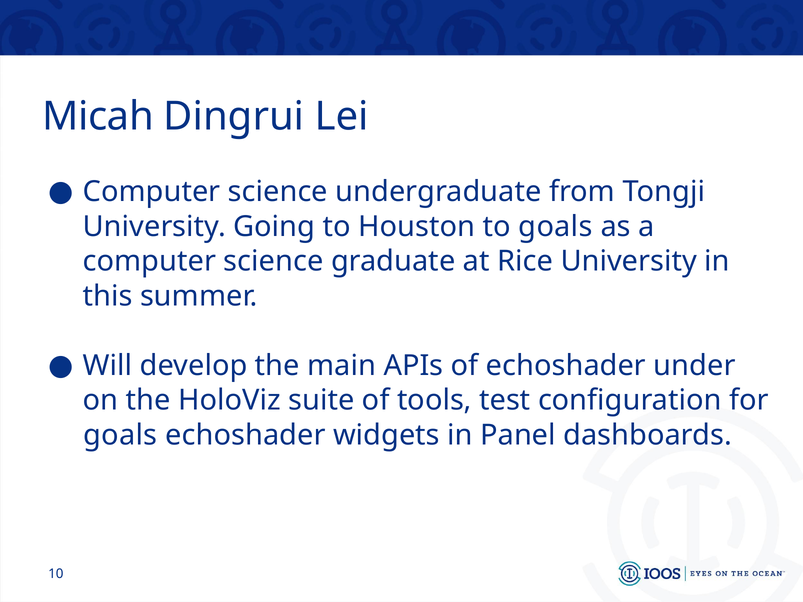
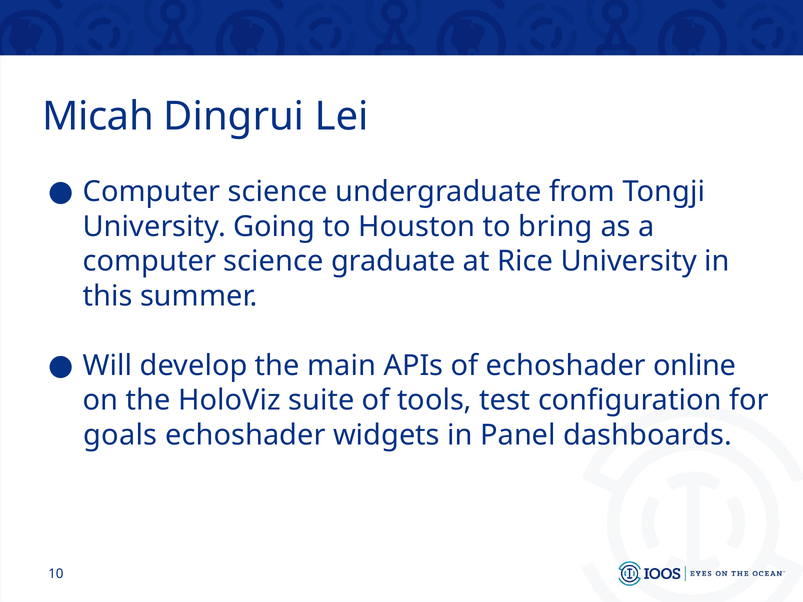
to goals: goals -> bring
under: under -> online
